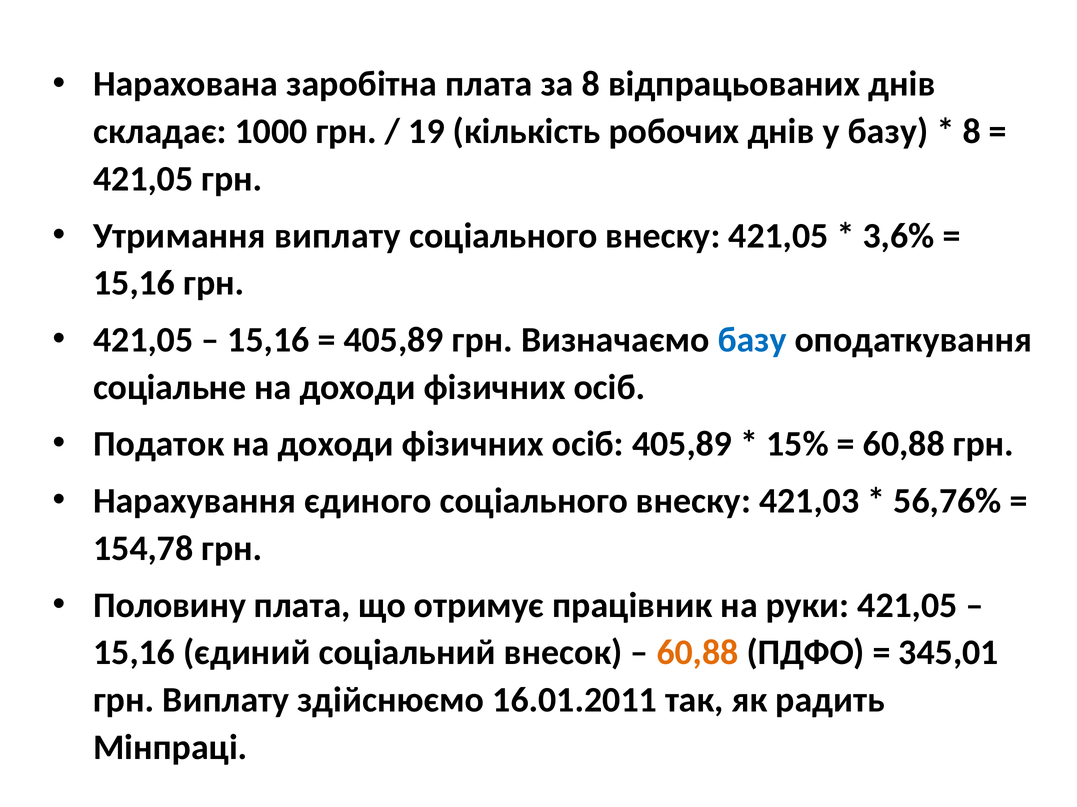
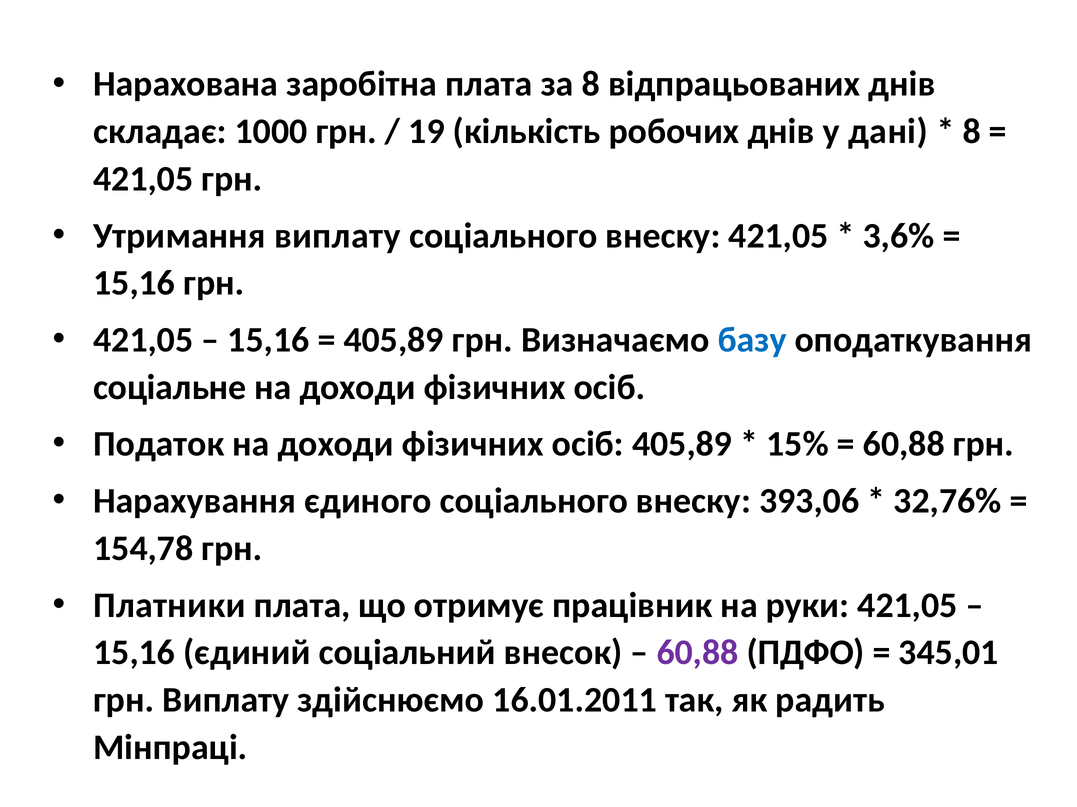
у базу: базу -> дані
421,03: 421,03 -> 393,06
56,76%: 56,76% -> 32,76%
Половину: Половину -> Платники
60,88 at (697, 653) colour: orange -> purple
